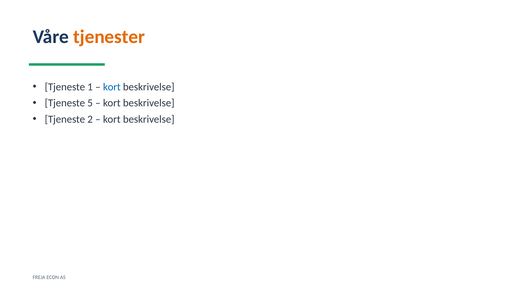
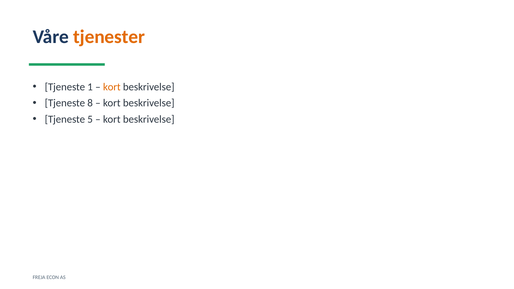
kort at (112, 87) colour: blue -> orange
5: 5 -> 8
2: 2 -> 5
